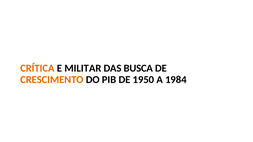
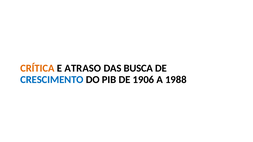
MILITAR: MILITAR -> ATRASO
CRESCIMENTO colour: orange -> blue
1950: 1950 -> 1906
1984: 1984 -> 1988
